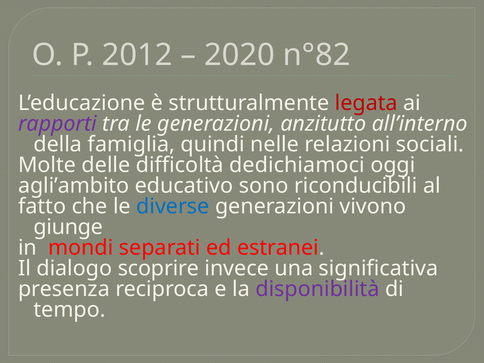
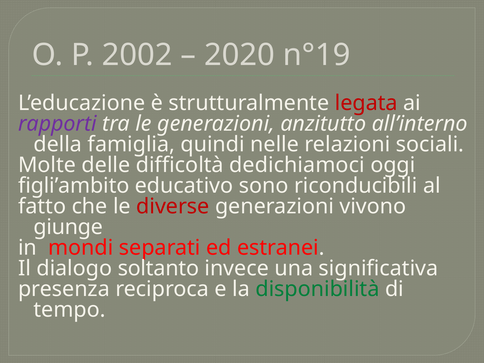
2012: 2012 -> 2002
n°82: n°82 -> n°19
agli’ambito: agli’ambito -> figli’ambito
diverse colour: blue -> red
scoprire: scoprire -> soltanto
disponibilità colour: purple -> green
